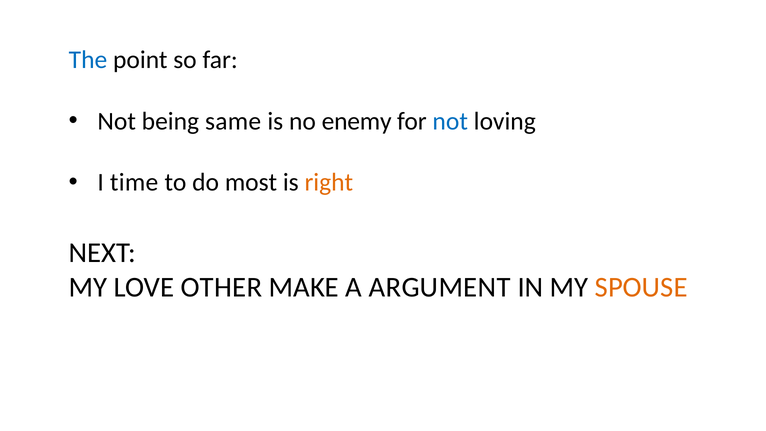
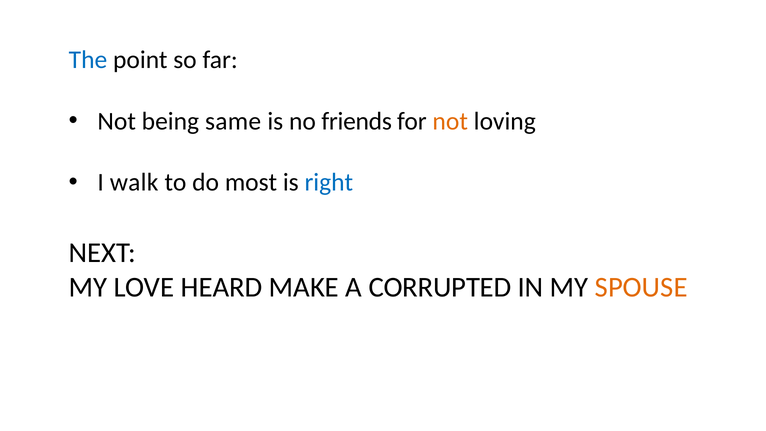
enemy: enemy -> friends
not at (450, 121) colour: blue -> orange
time: time -> walk
right colour: orange -> blue
OTHER: OTHER -> HEARD
ARGUMENT: ARGUMENT -> CORRUPTED
